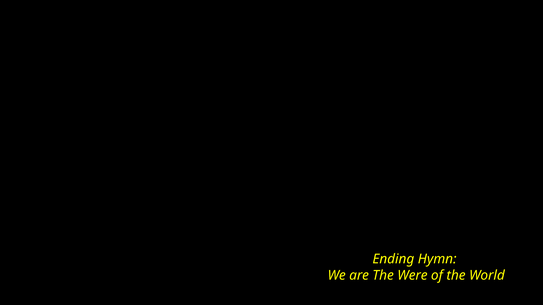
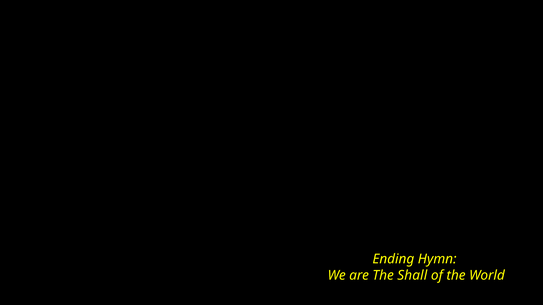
Were: Were -> Shall
